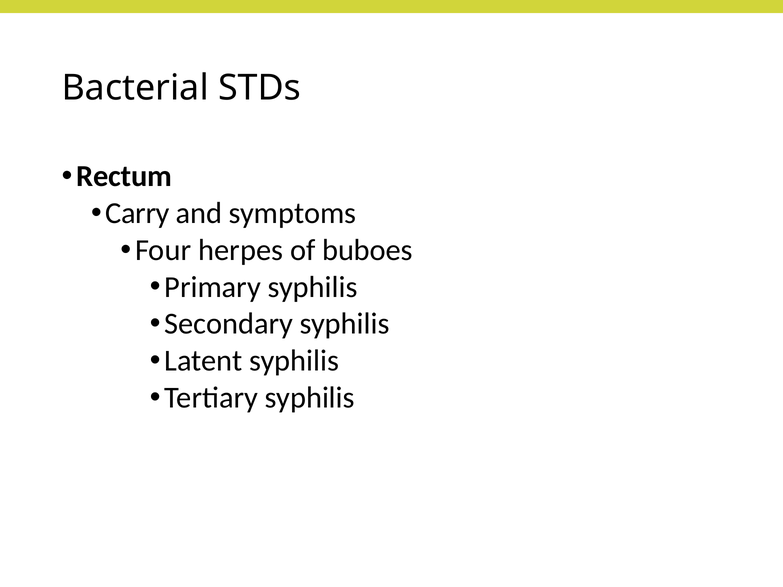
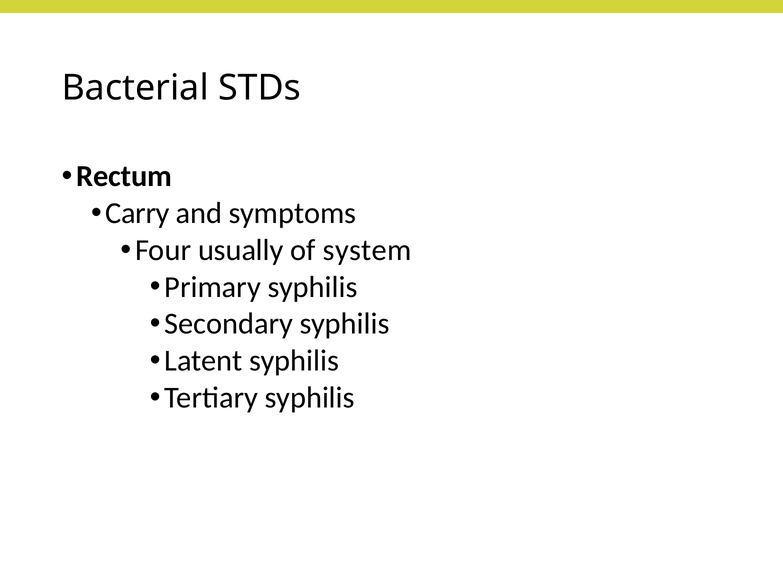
herpes: herpes -> usually
buboes: buboes -> system
